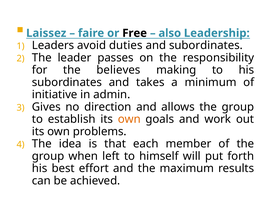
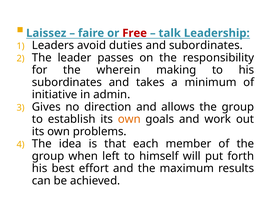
Free colour: black -> red
also: also -> talk
believes: believes -> wherein
